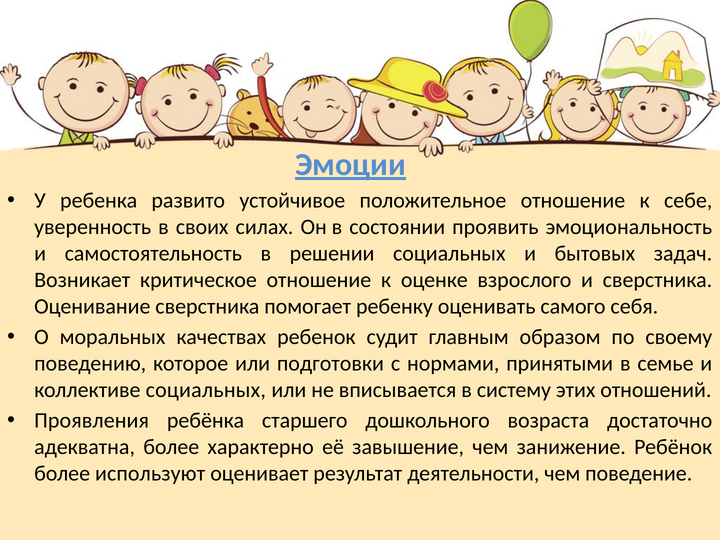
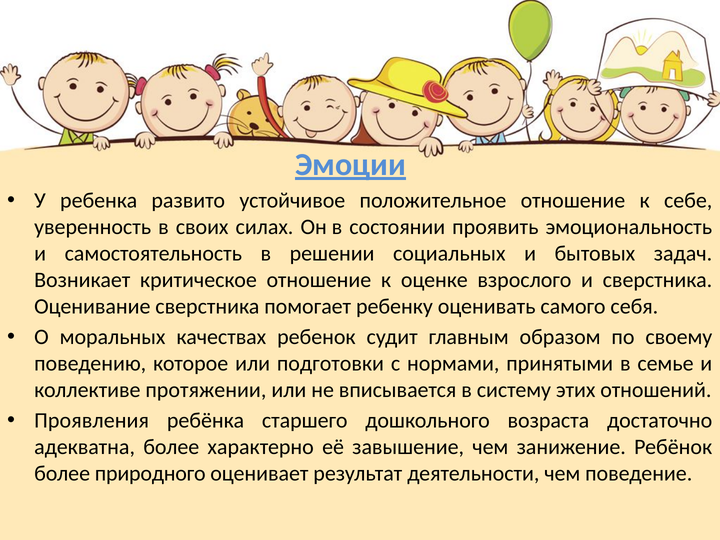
коллективе социальных: социальных -> протяжении
используют: используют -> природного
